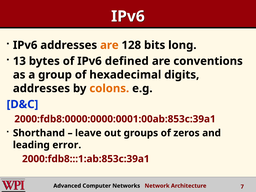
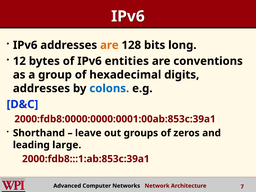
13: 13 -> 12
defined: defined -> entities
colons colour: orange -> blue
error: error -> large
